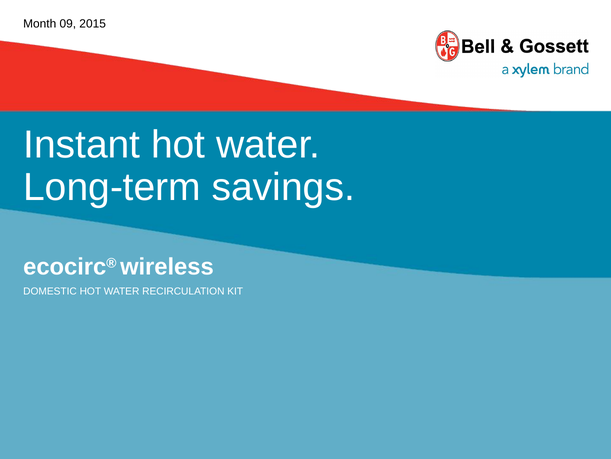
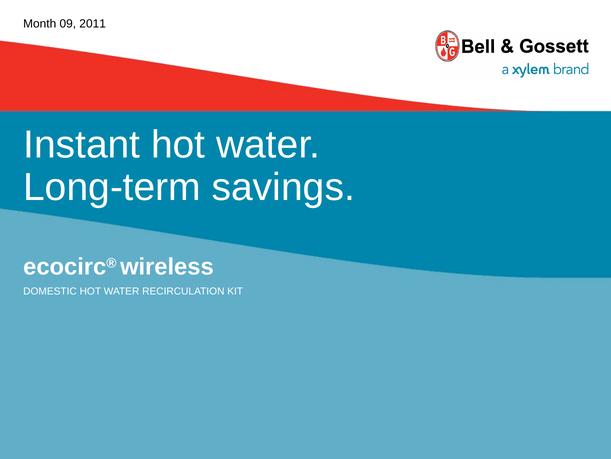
2015: 2015 -> 2011
